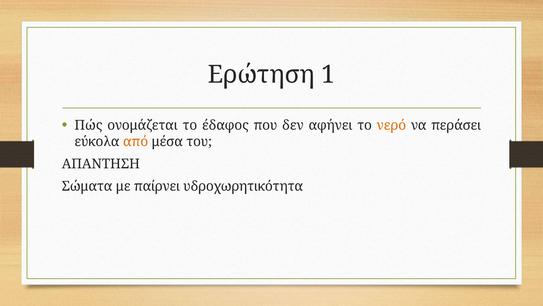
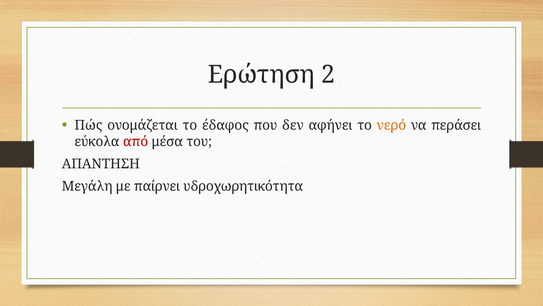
1: 1 -> 2
από colour: orange -> red
Σώματα: Σώματα -> Μεγάλη
